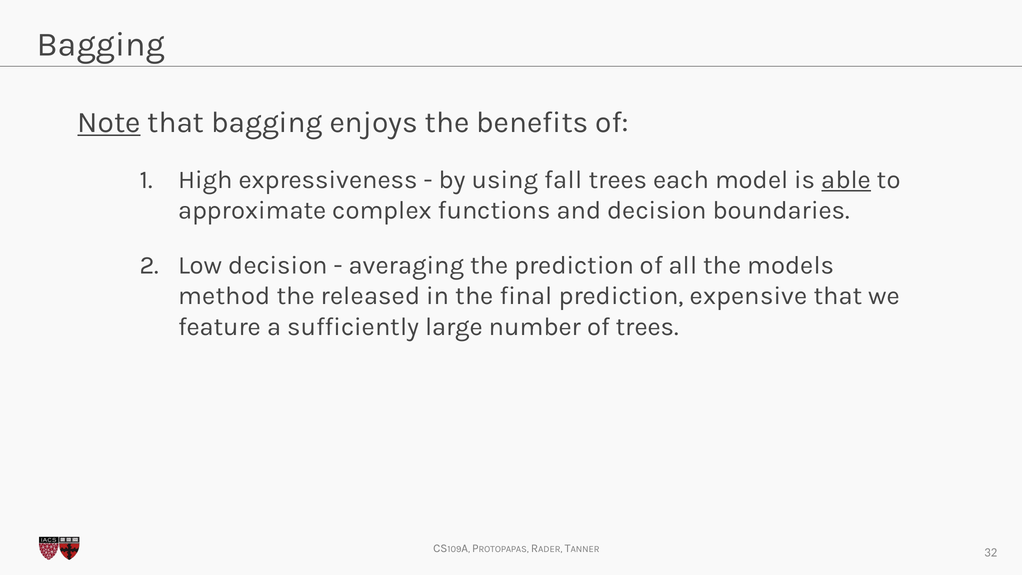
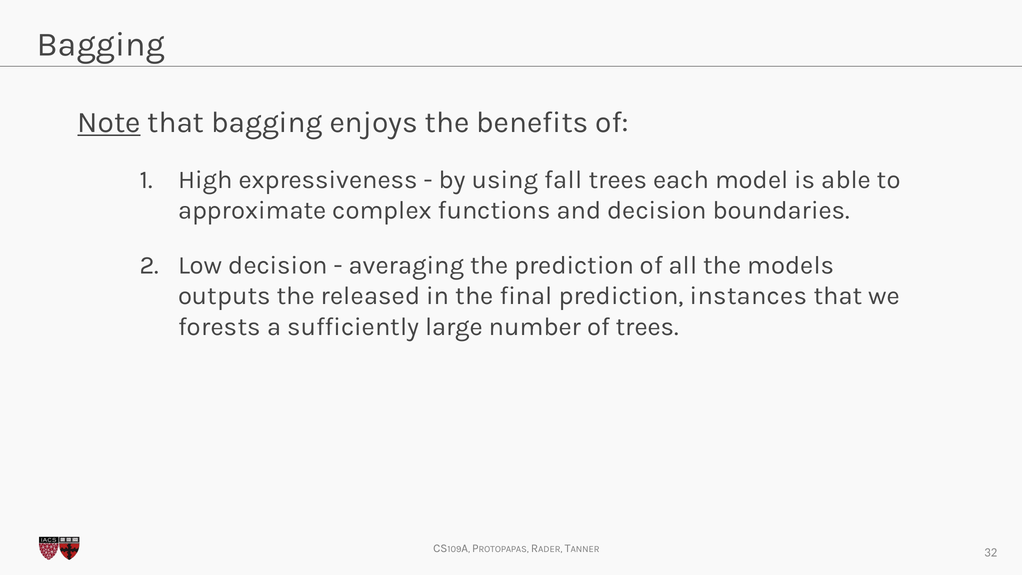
able underline: present -> none
method: method -> outputs
expensive: expensive -> instances
feature: feature -> forests
